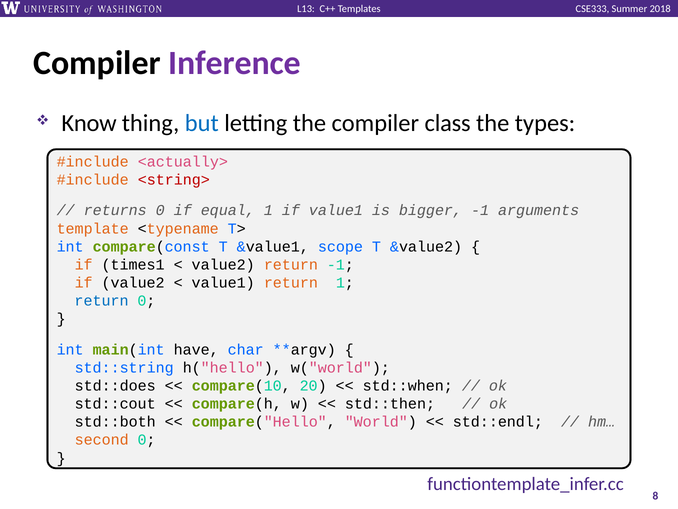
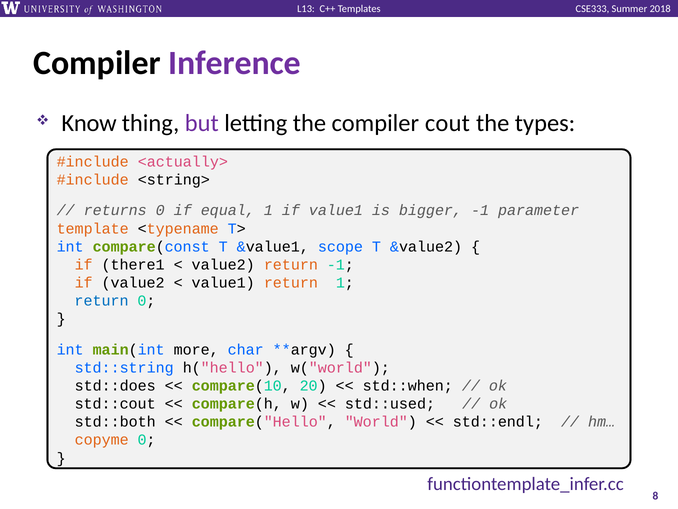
but colour: blue -> purple
class: class -> cout
<string> colour: red -> black
arguments: arguments -> parameter
times1: times1 -> there1
have: have -> more
std::then: std::then -> std::used
second: second -> copyme
